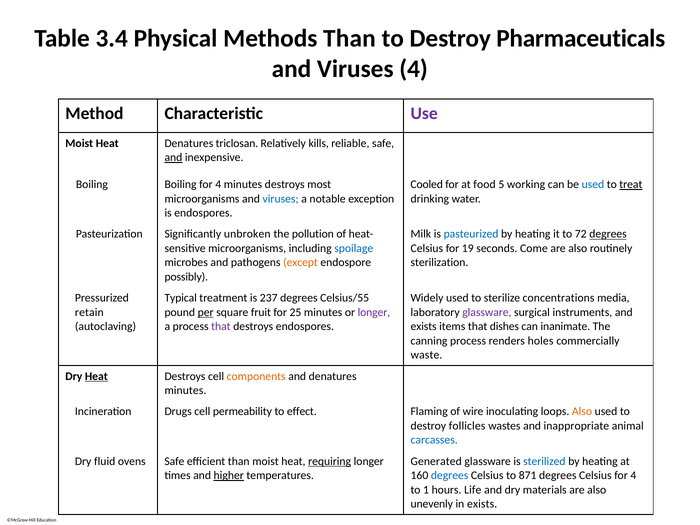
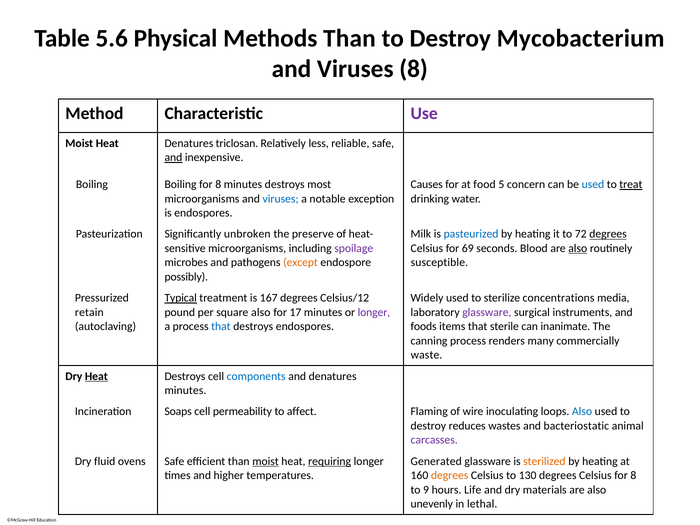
3.4: 3.4 -> 5.6
Pharmaceuticals: Pharmaceuticals -> Mycobacterium
Viruses 4: 4 -> 8
kills: kills -> less
Boiling for 4: 4 -> 8
Cooled: Cooled -> Causes
working: working -> concern
pollution: pollution -> preserve
spoilage colour: blue -> purple
19: 19 -> 69
Come: Come -> Blood
also at (578, 248) underline: none -> present
sterilization: sterilization -> susceptible
Typical underline: none -> present
237: 237 -> 167
Celsius/55: Celsius/55 -> Celsius/12
per underline: present -> none
square fruit: fruit -> also
25: 25 -> 17
that at (221, 326) colour: purple -> blue
exists at (424, 326): exists -> foods
dishes: dishes -> sterile
holes: holes -> many
components colour: orange -> blue
Drugs: Drugs -> Soaps
effect: effect -> affect
Also at (582, 412) colour: orange -> blue
follicles: follicles -> reduces
inappropriate: inappropriate -> bacteriostatic
carcasses colour: blue -> purple
moist at (266, 461) underline: none -> present
sterilized colour: blue -> orange
higher underline: present -> none
degrees at (450, 476) colour: blue -> orange
871: 871 -> 130
Celsius for 4: 4 -> 8
1: 1 -> 9
in exists: exists -> lethal
